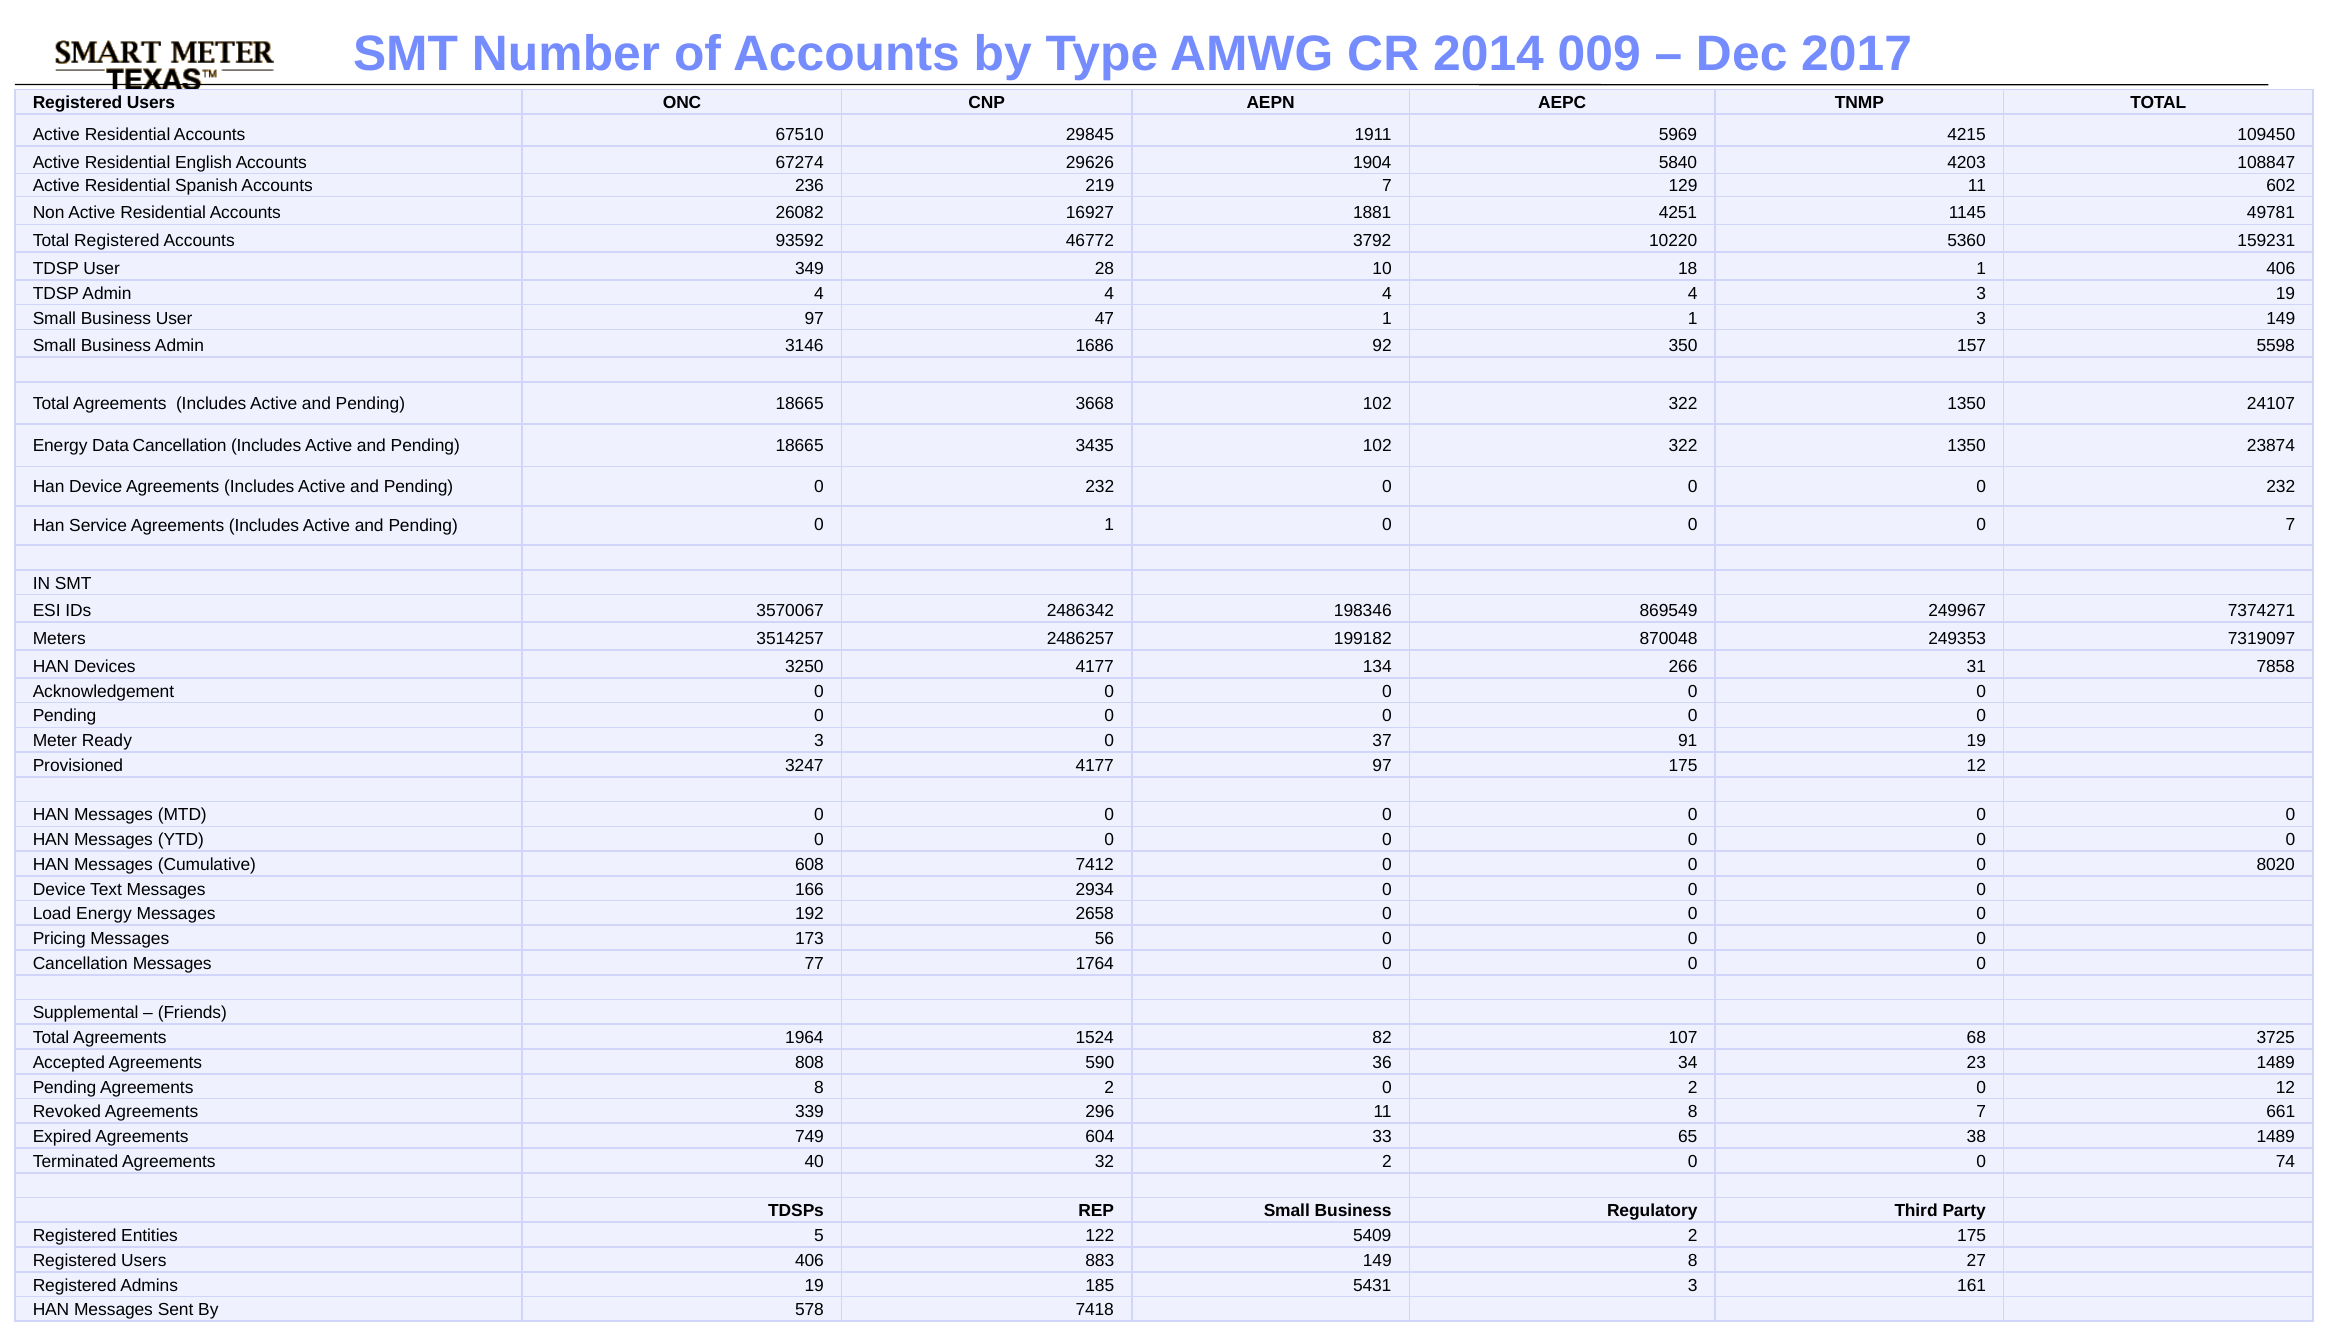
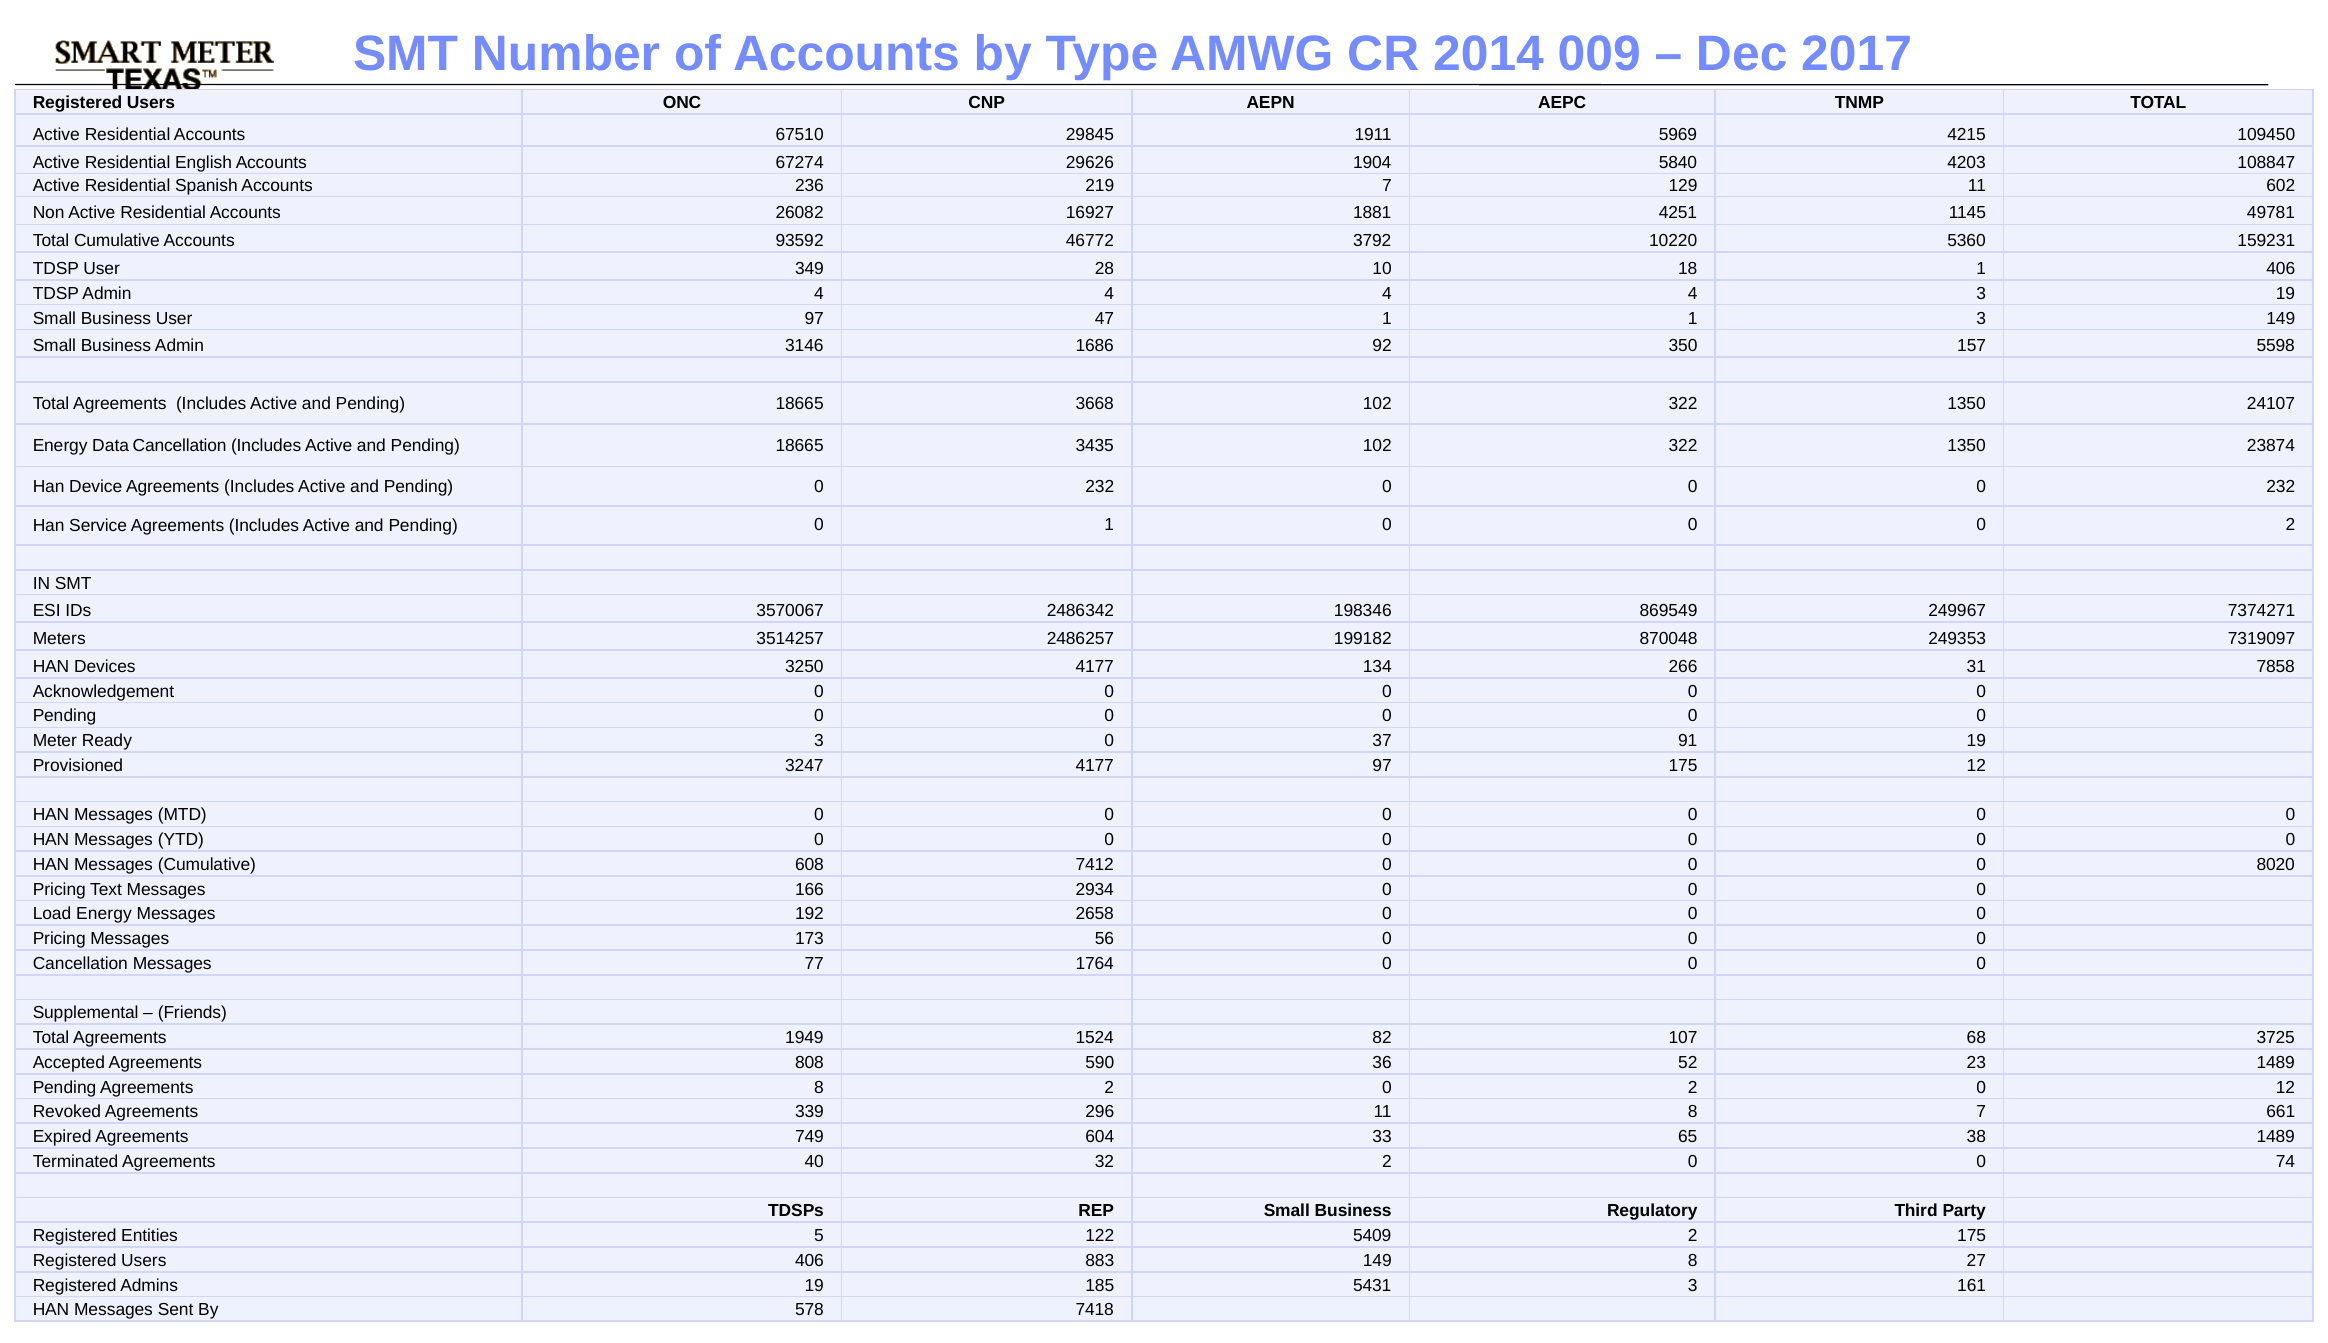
Total Registered: Registered -> Cumulative
0 0 7: 7 -> 2
Device at (59, 889): Device -> Pricing
1964: 1964 -> 1949
34: 34 -> 52
